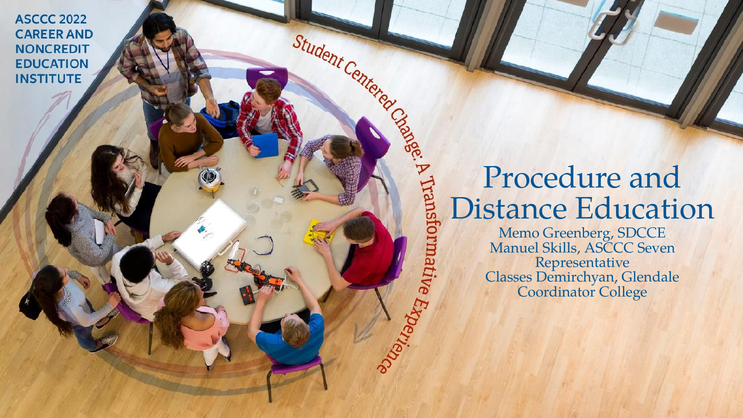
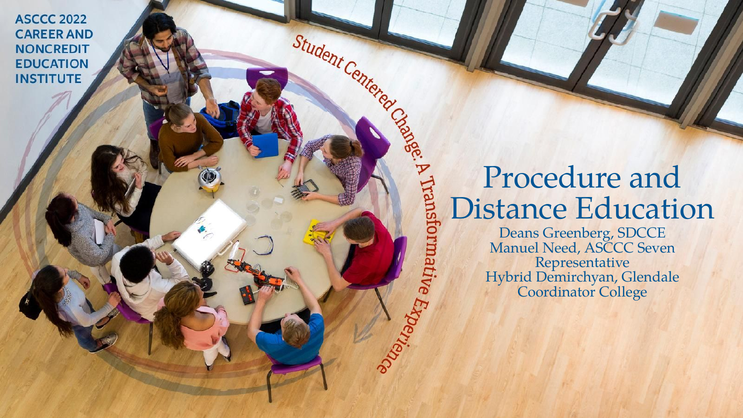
Memo: Memo -> Deans
Skills: Skills -> Need
Classes: Classes -> Hybrid
